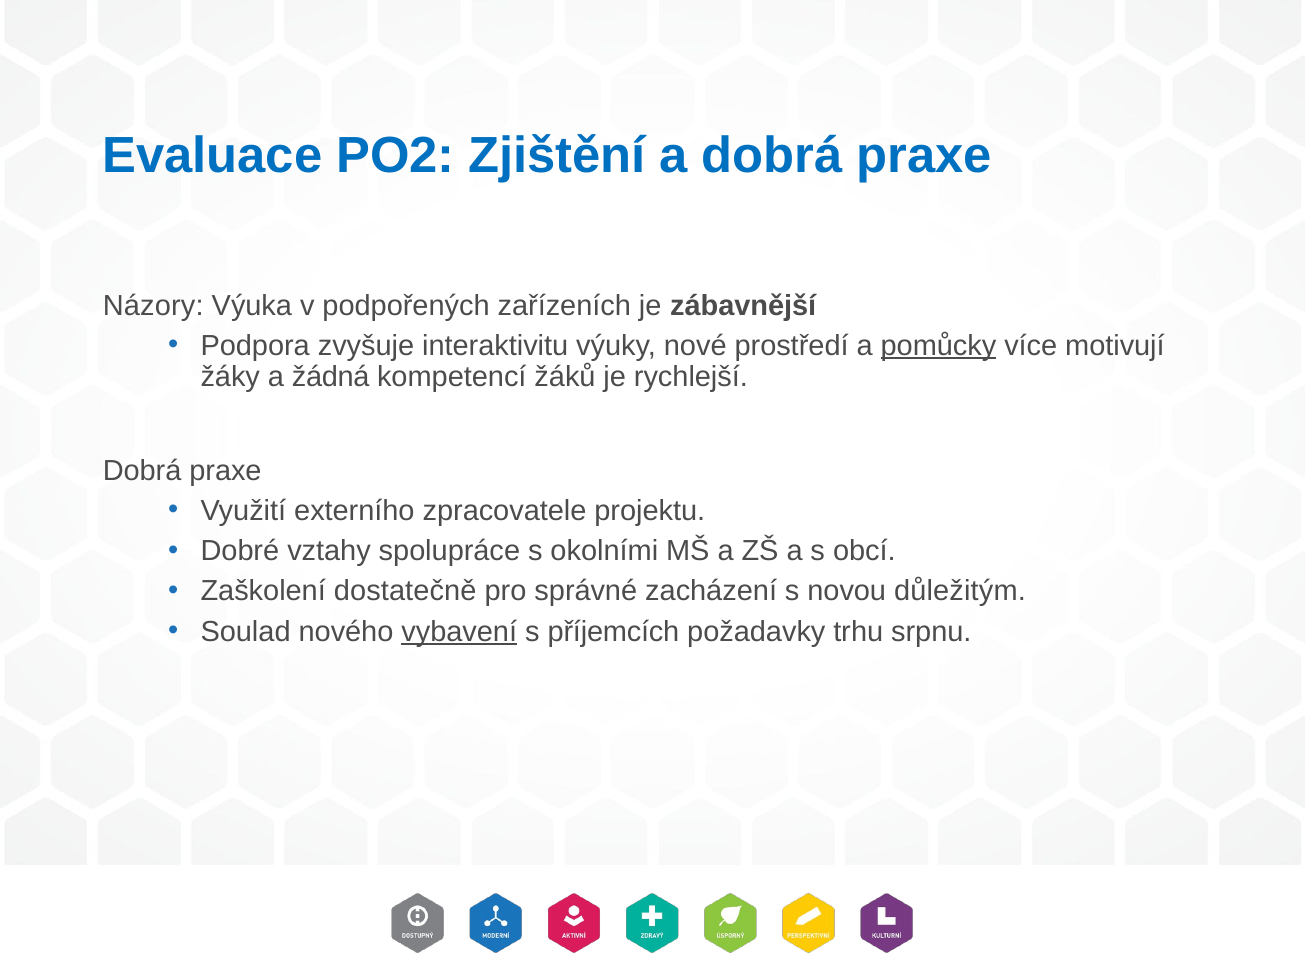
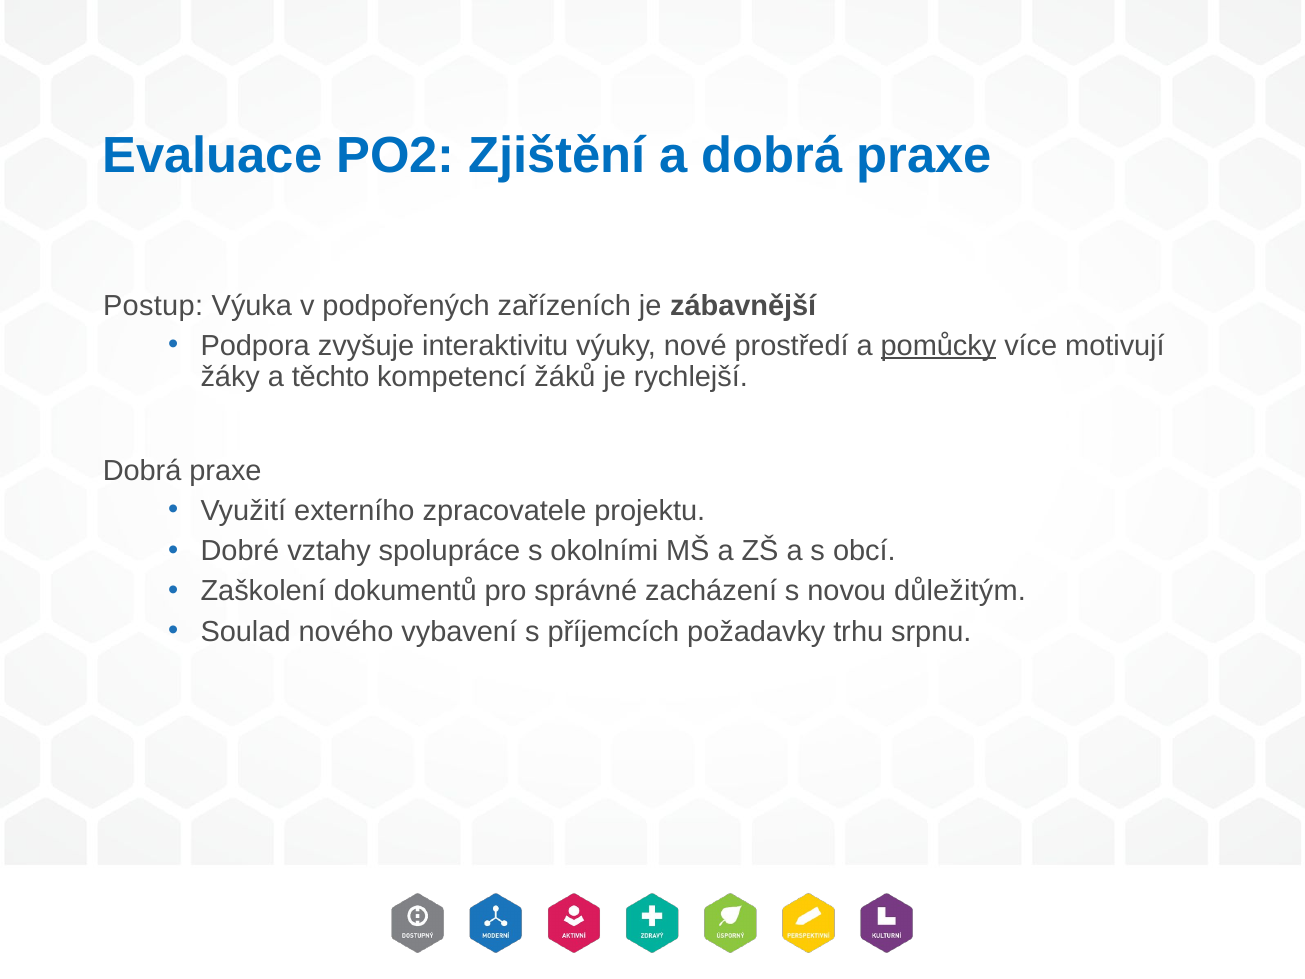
Názory: Názory -> Postup
žádná: žádná -> těchto
dostatečně: dostatečně -> dokumentů
vybavení underline: present -> none
